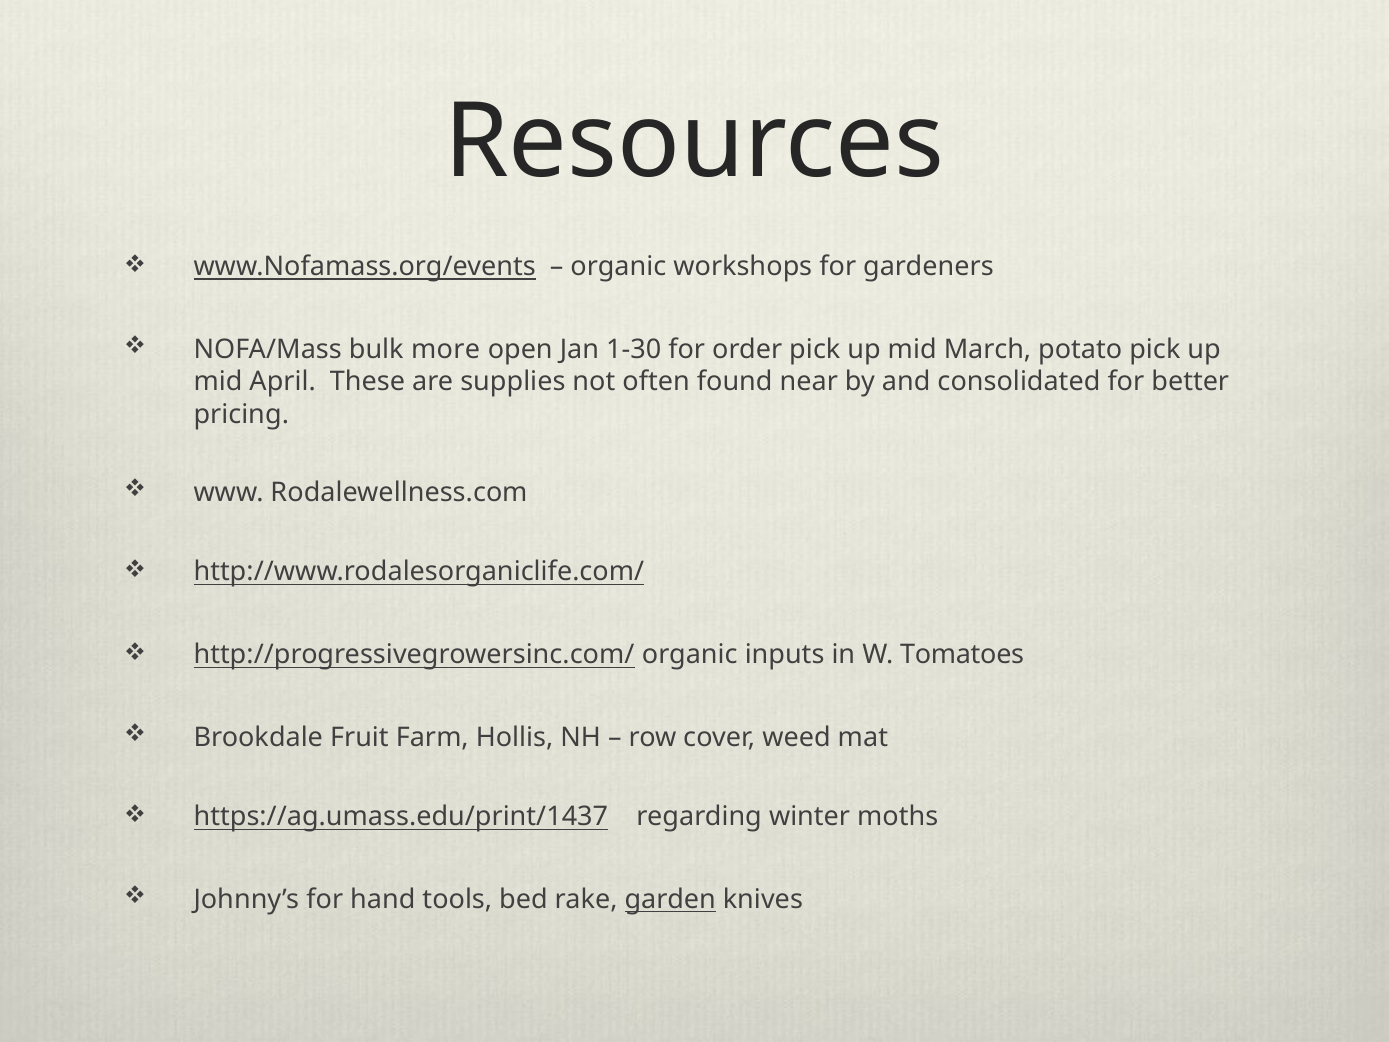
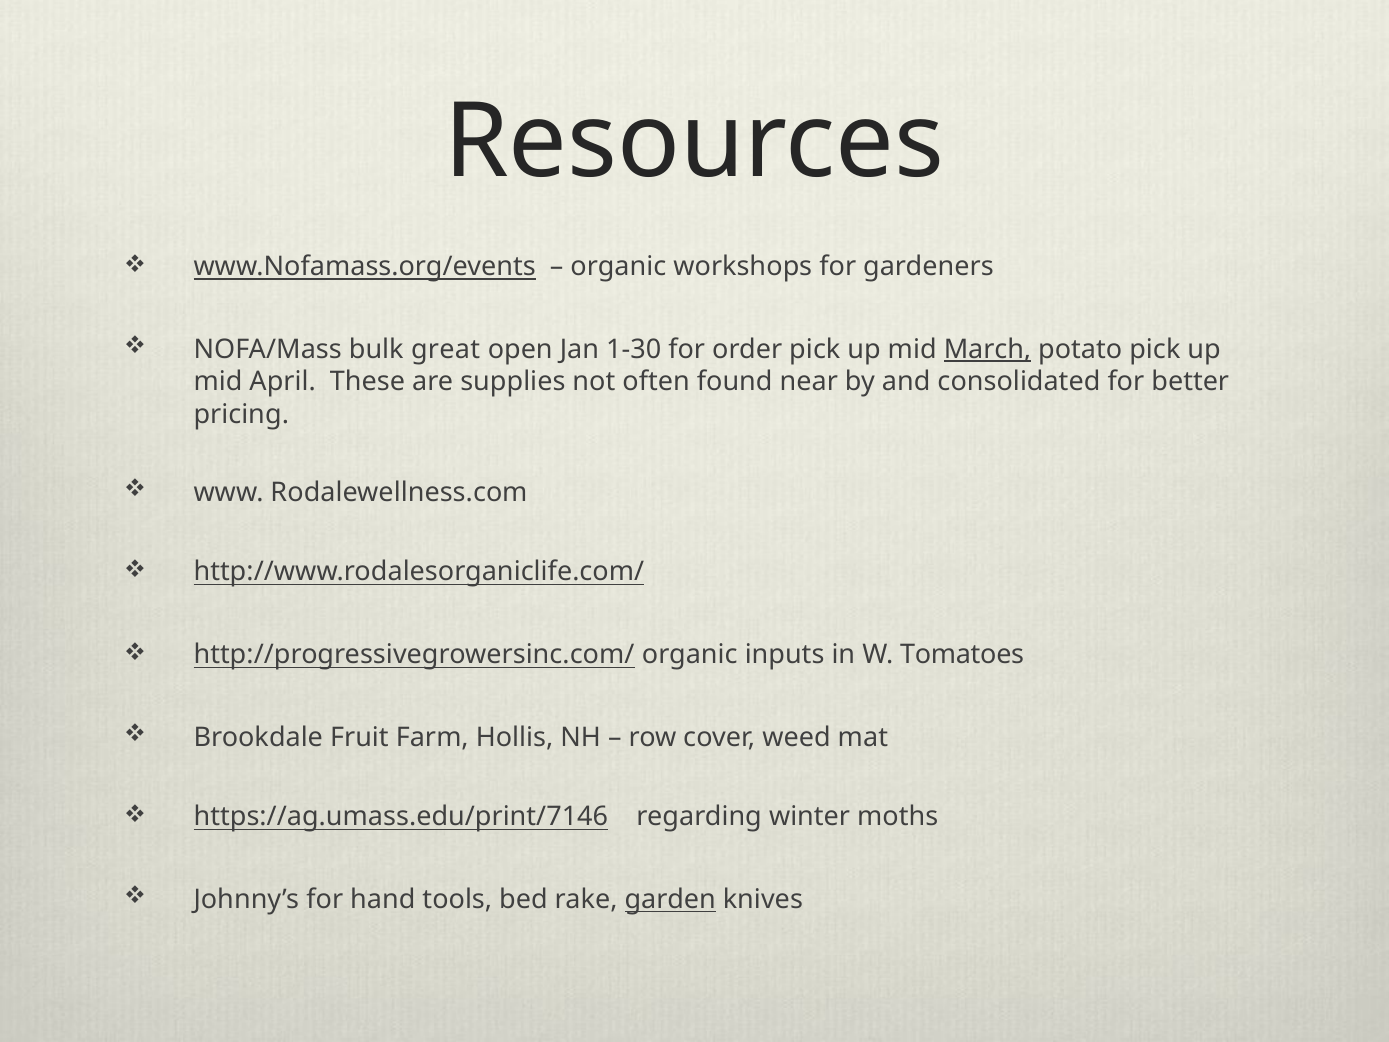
more: more -> great
March underline: none -> present
https://ag.umass.edu/print/1437: https://ag.umass.edu/print/1437 -> https://ag.umass.edu/print/7146
